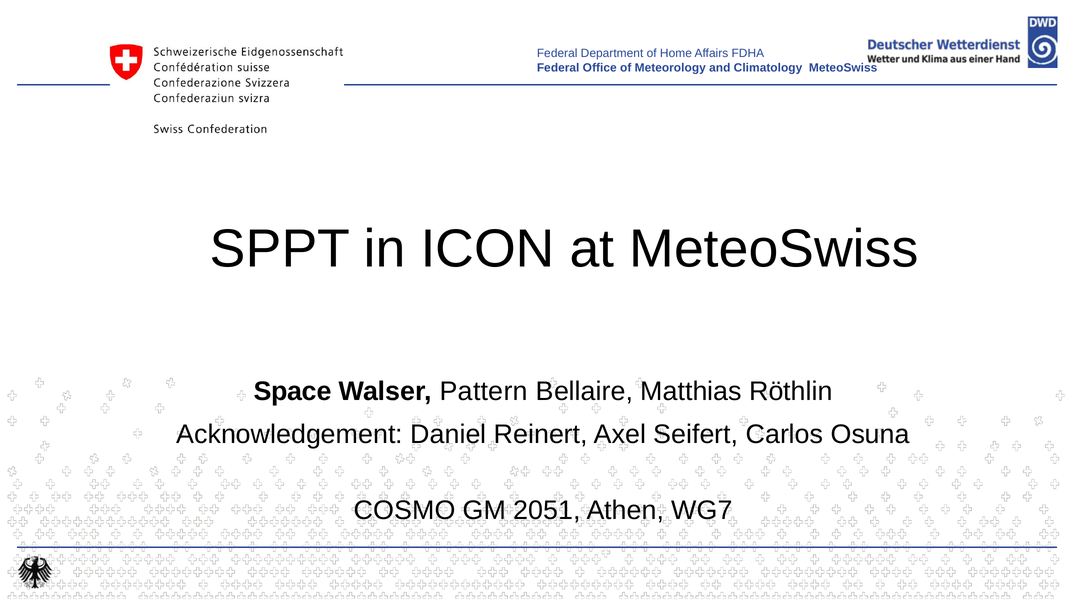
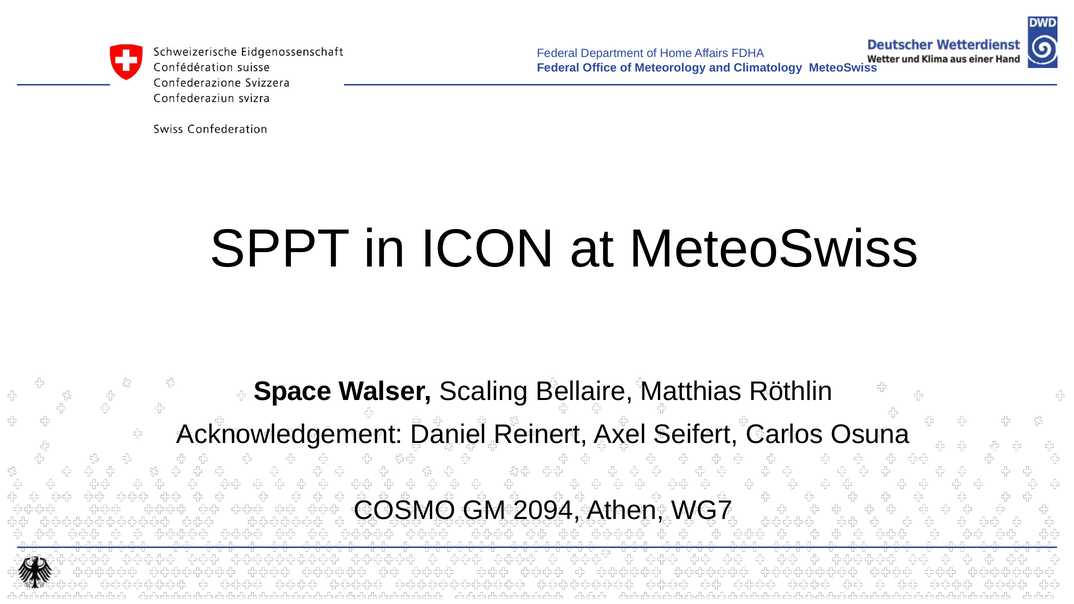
Pattern: Pattern -> Scaling
2051: 2051 -> 2094
